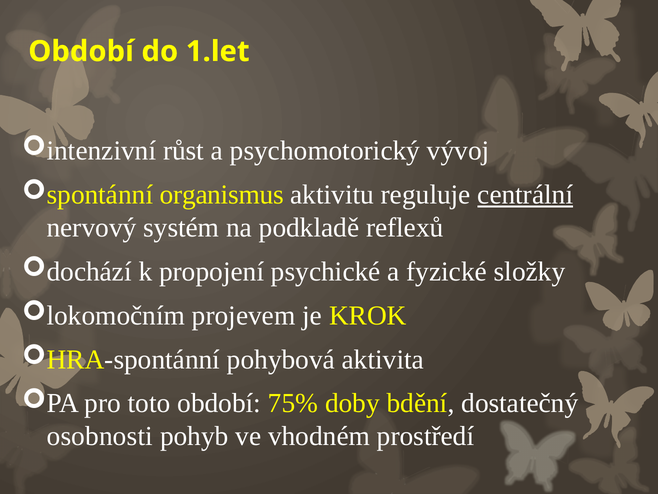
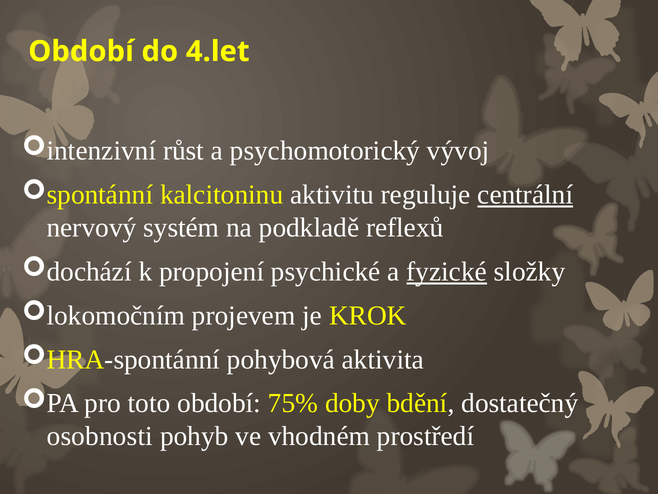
1.let: 1.let -> 4.let
organismus: organismus -> kalcitoninu
fyzické underline: none -> present
